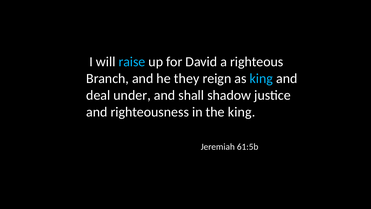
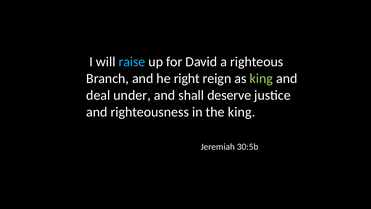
they: they -> right
king at (261, 78) colour: light blue -> light green
shadow: shadow -> deserve
61:5b: 61:5b -> 30:5b
